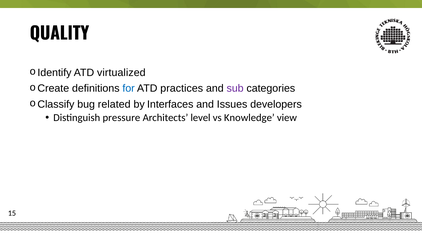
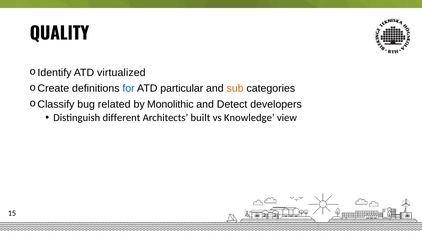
practices: practices -> particular
sub colour: purple -> orange
Interfaces: Interfaces -> Monolithic
Issues: Issues -> Detect
pressure: pressure -> different
level: level -> built
